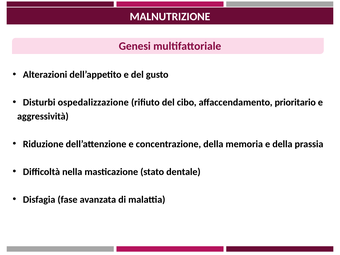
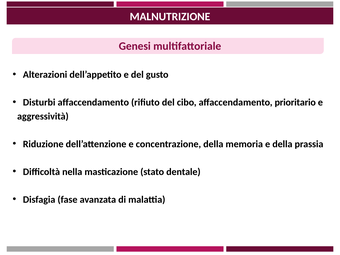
Disturbi ospedalizzazione: ospedalizzazione -> affaccendamento
